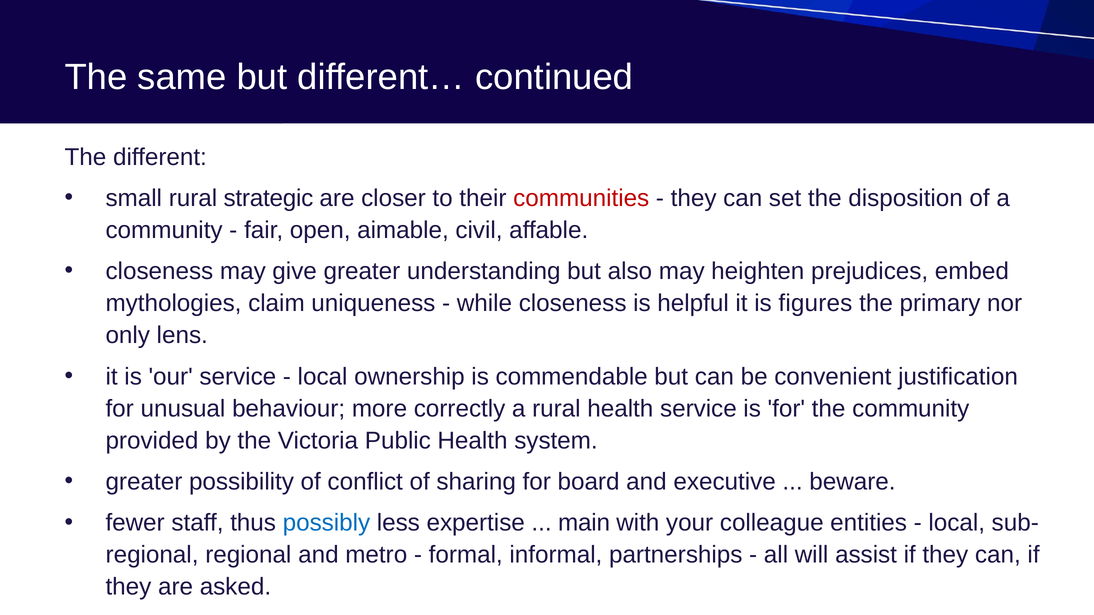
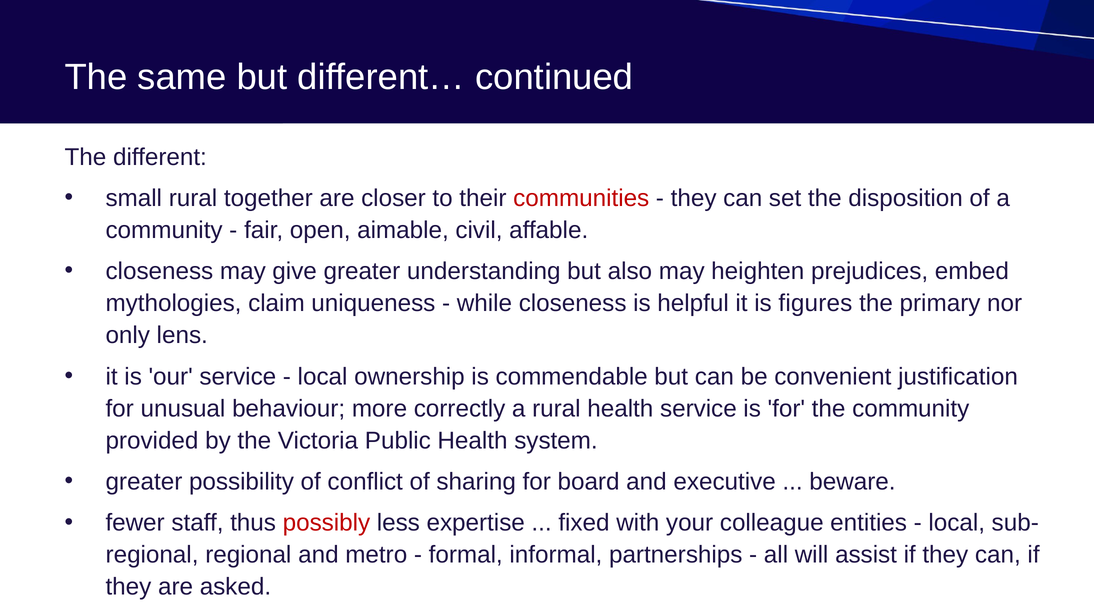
strategic: strategic -> together
possibly colour: blue -> red
main: main -> fixed
